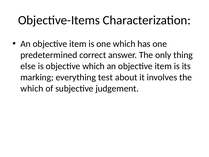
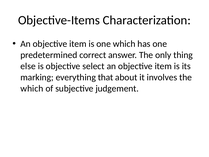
objective which: which -> select
test: test -> that
